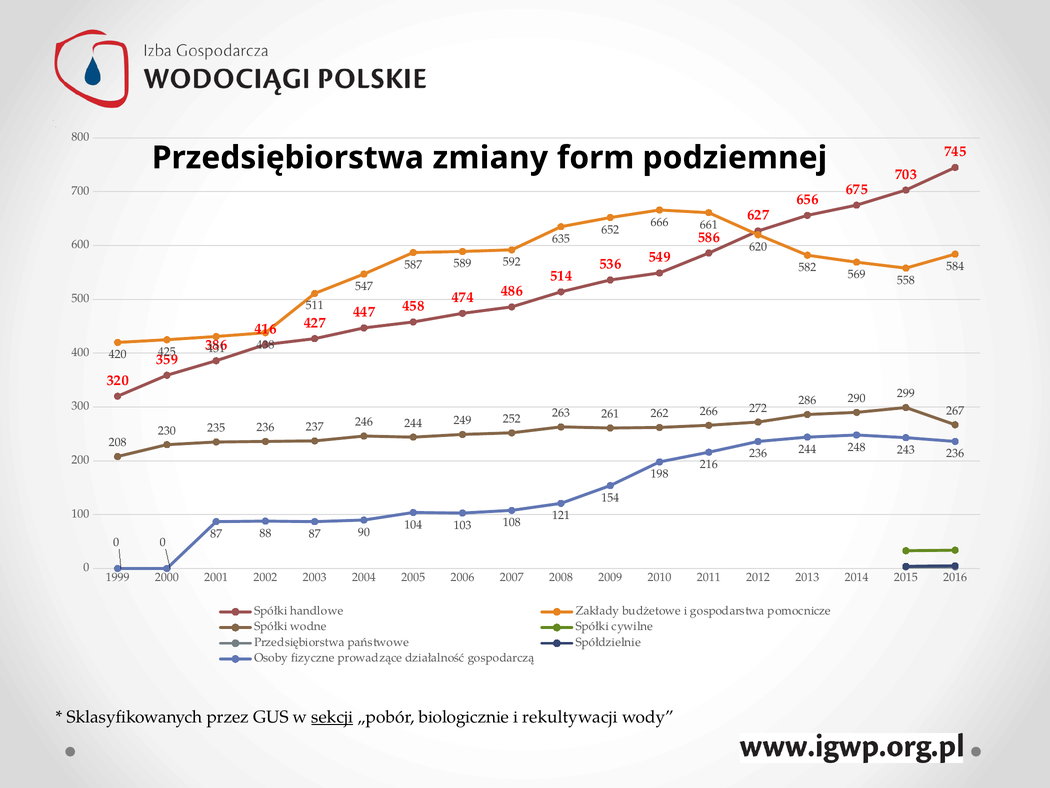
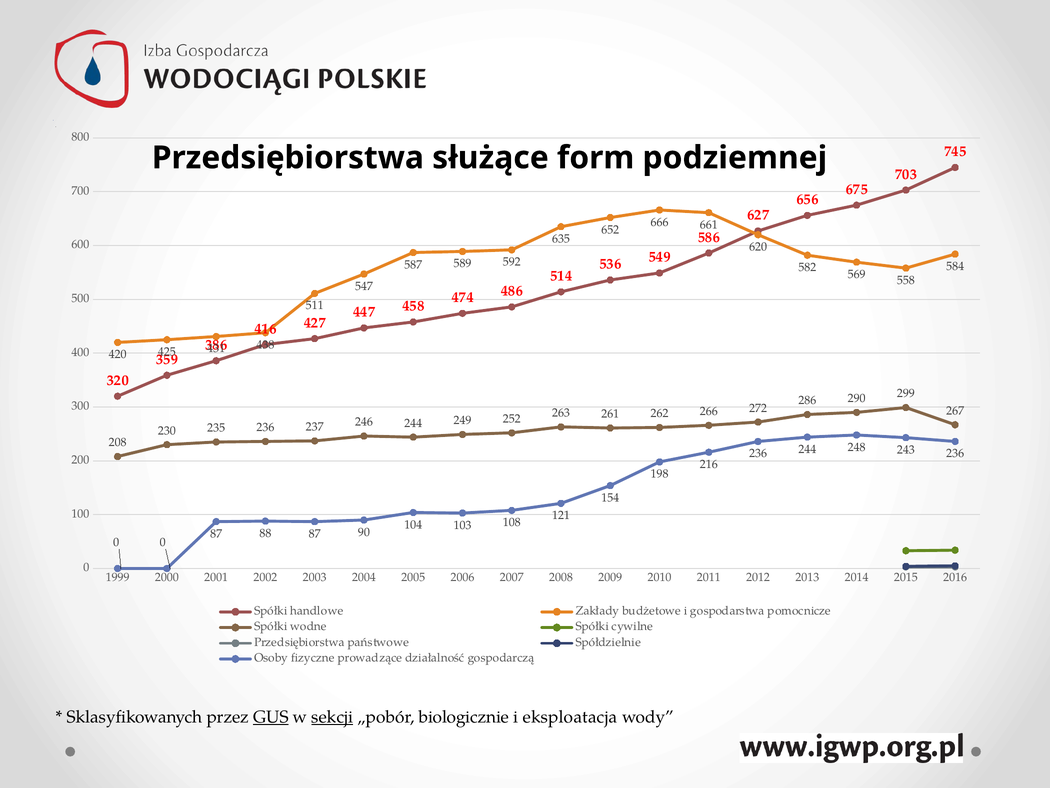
zmiany: zmiany -> służące
GUS underline: none -> present
rekultywacji: rekultywacji -> eksploatacja
